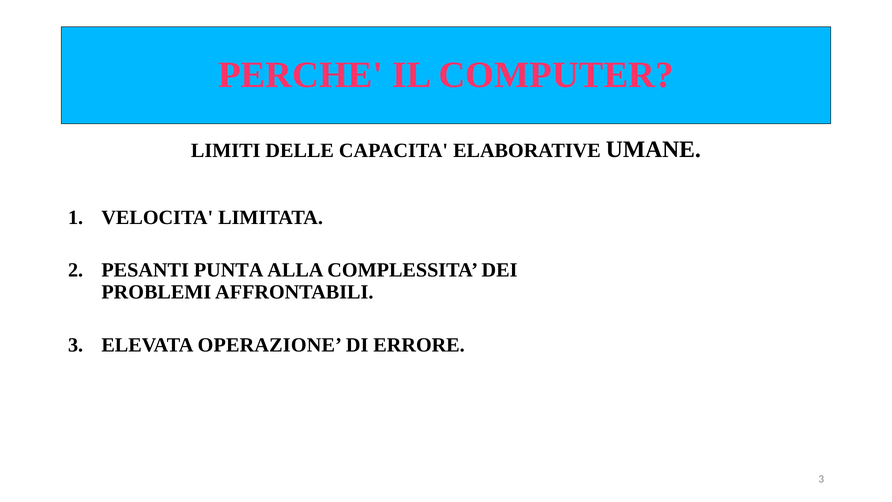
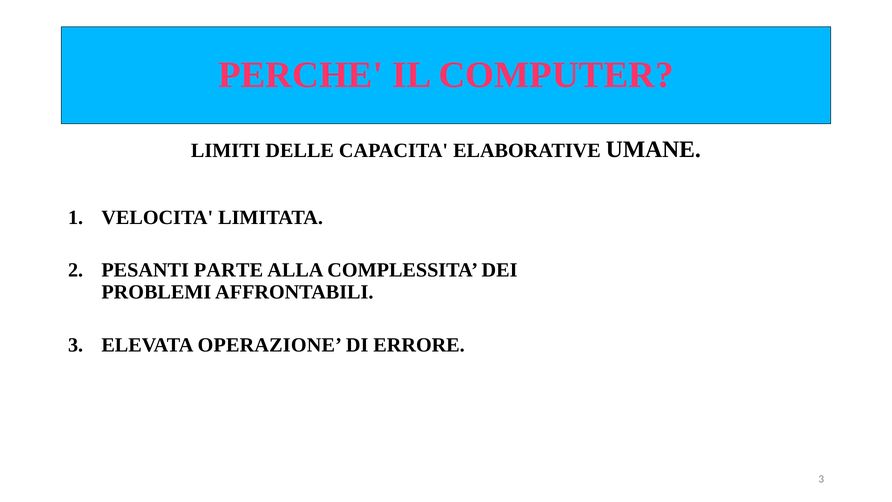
PUNTA: PUNTA -> PARTE
